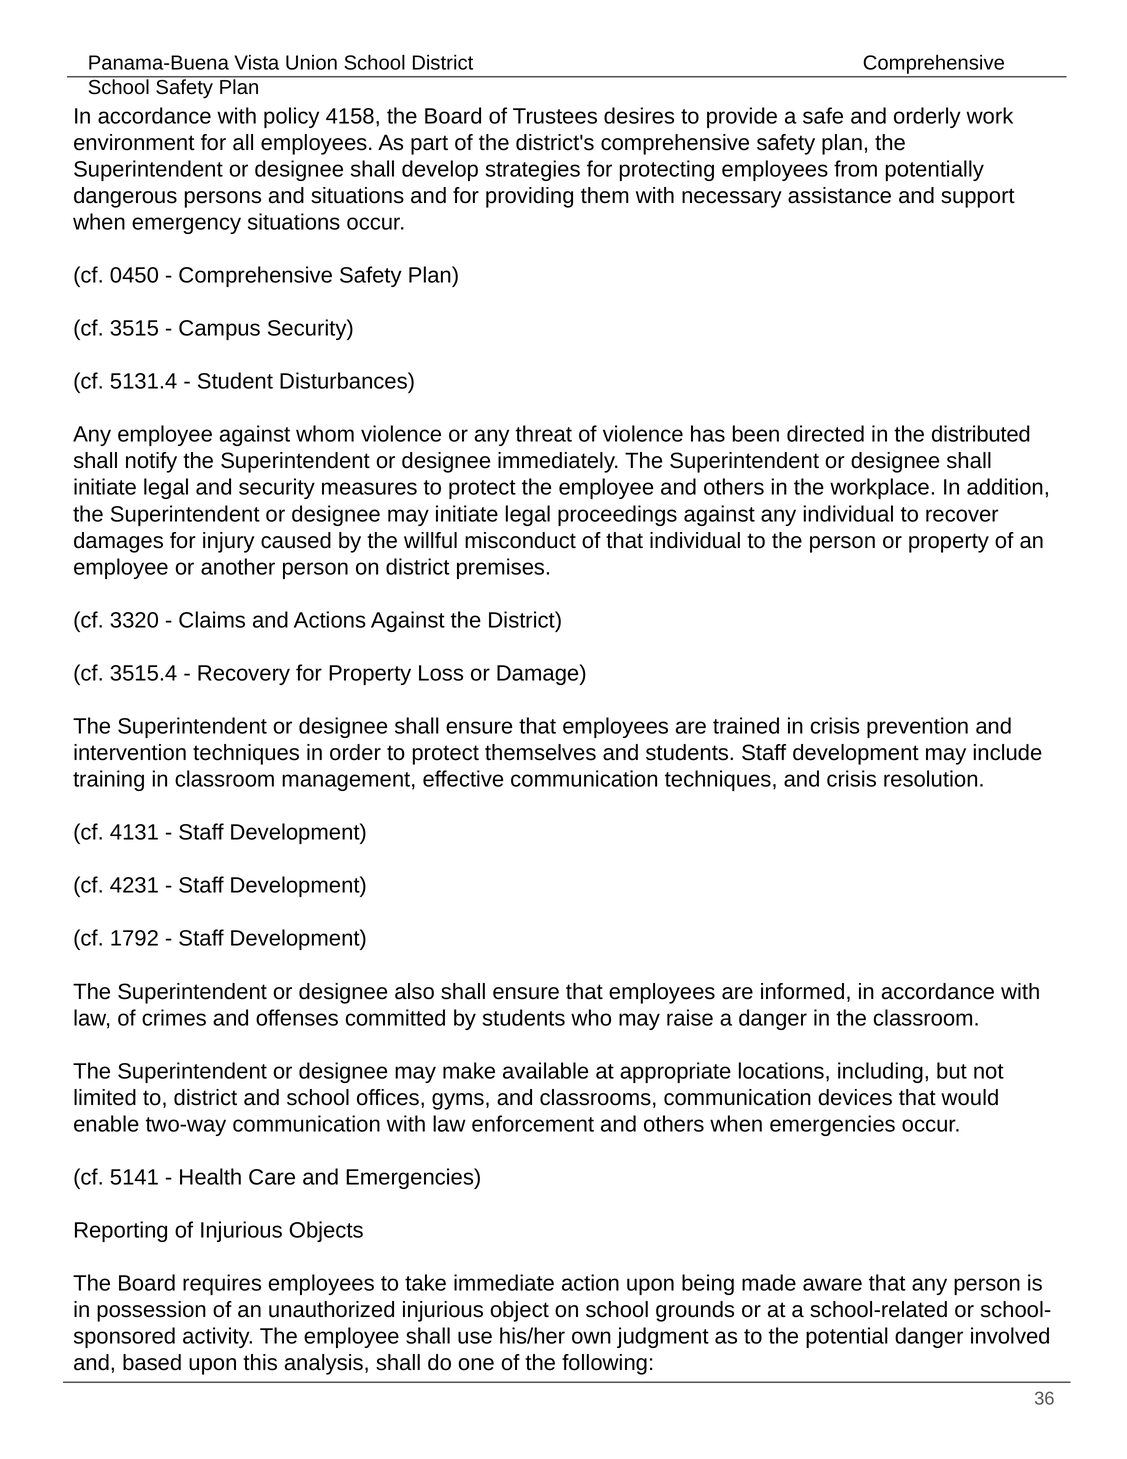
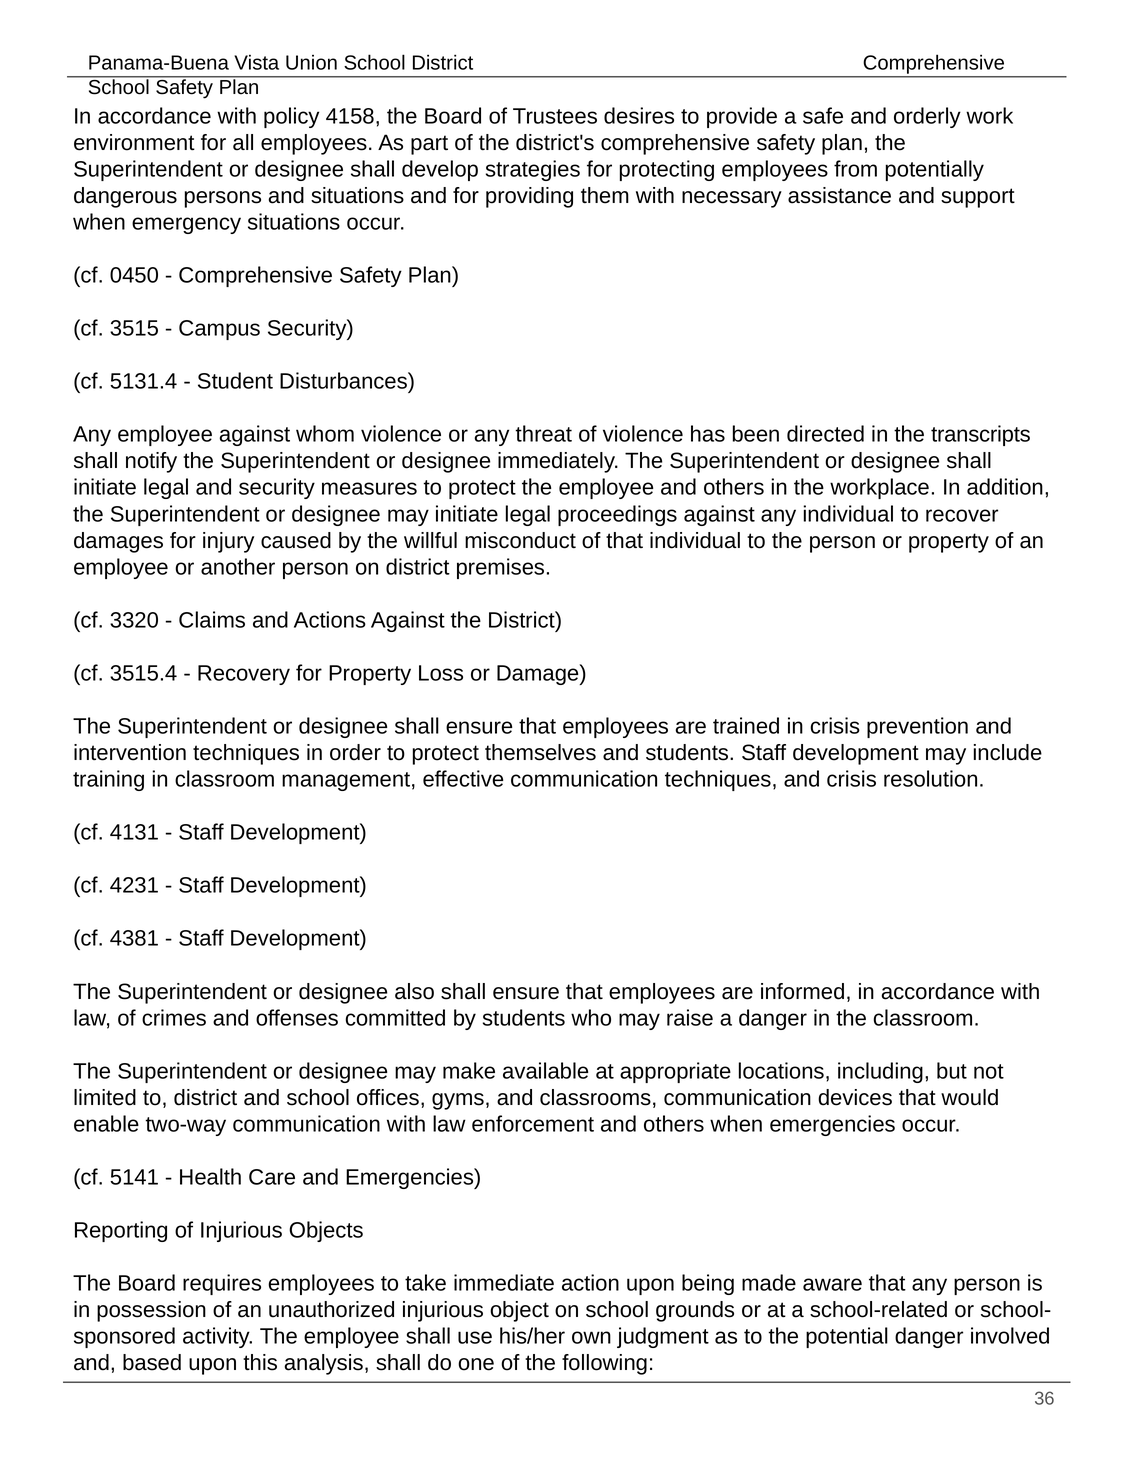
distributed: distributed -> transcripts
1792: 1792 -> 4381
